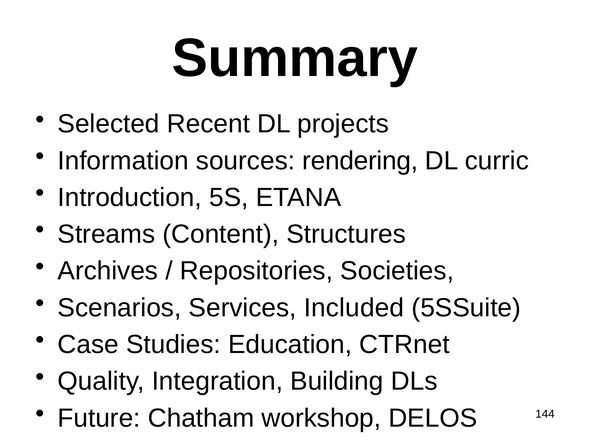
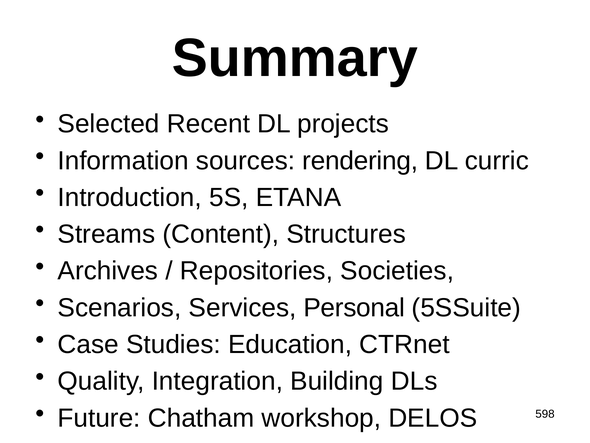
Included: Included -> Personal
144: 144 -> 598
